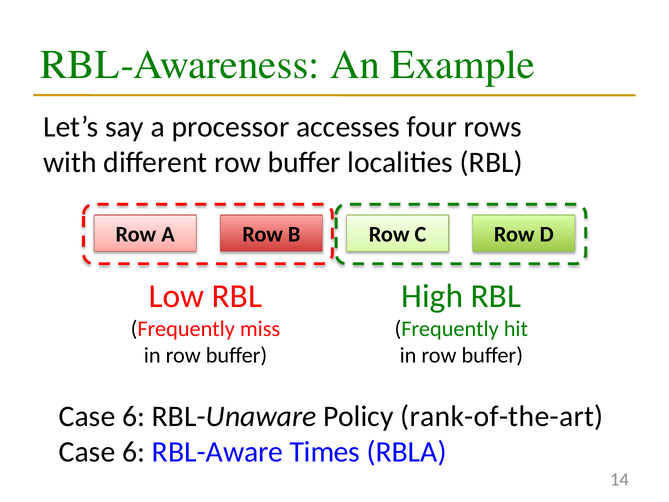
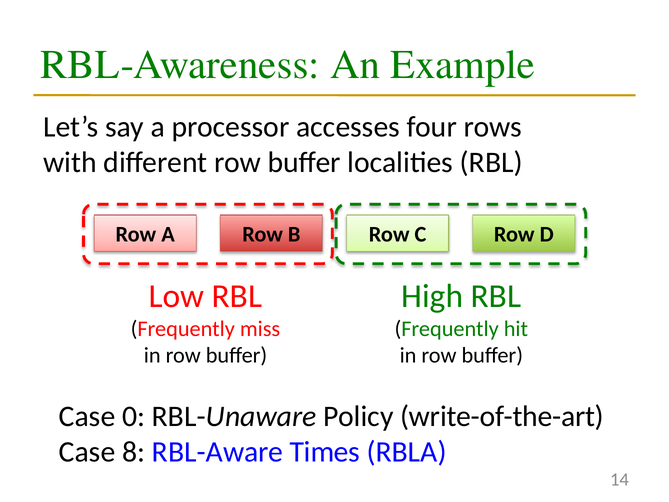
6 at (134, 416): 6 -> 0
rank-of-the-art: rank-of-the-art -> write-of-the-art
6 at (134, 452): 6 -> 8
